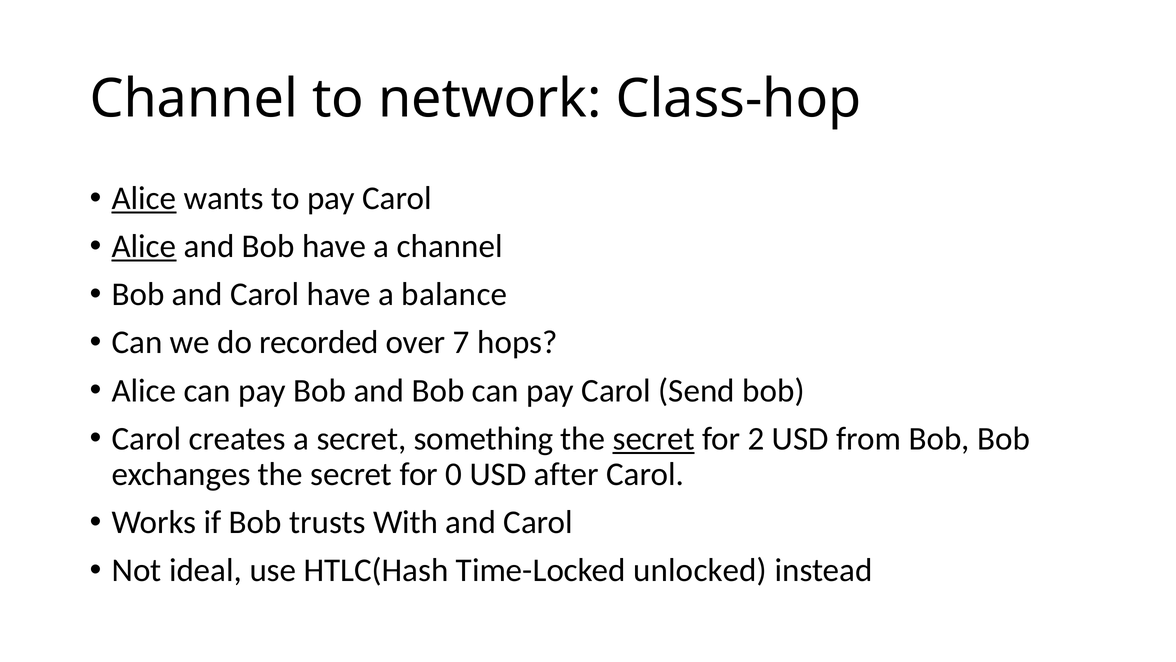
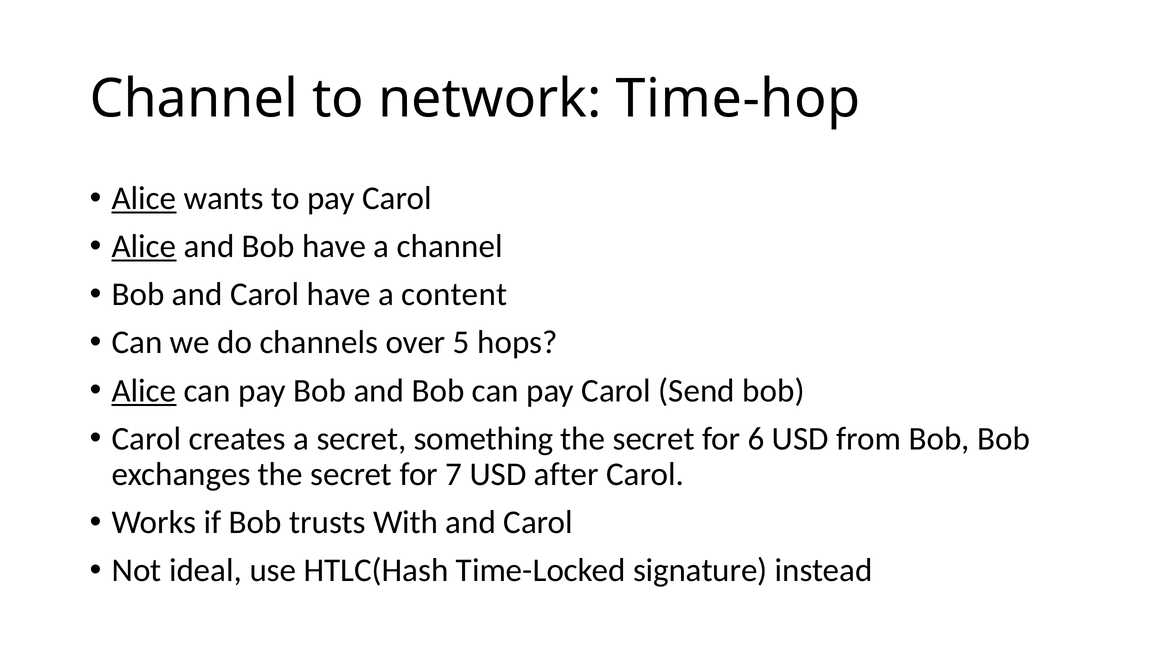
Class-hop: Class-hop -> Time-hop
balance: balance -> content
recorded: recorded -> channels
7: 7 -> 5
Alice at (144, 390) underline: none -> present
secret at (654, 438) underline: present -> none
2: 2 -> 6
0: 0 -> 7
unlocked: unlocked -> signature
